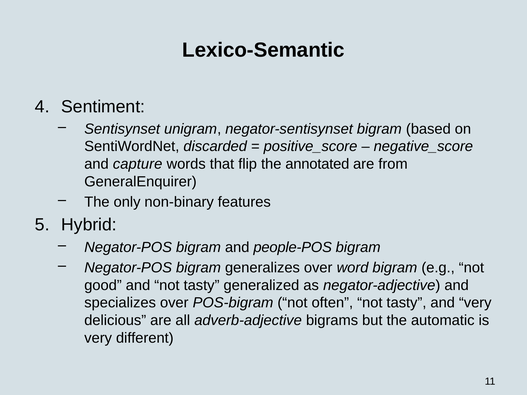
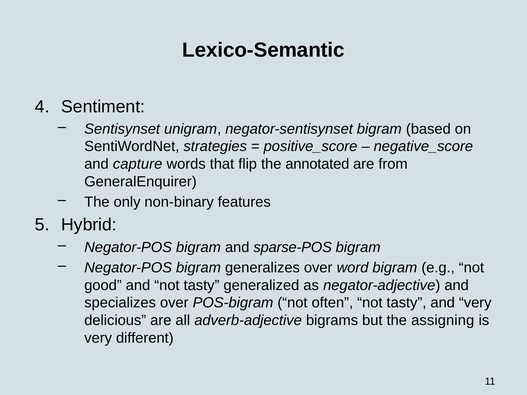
discarded: discarded -> strategies
people-POS: people-POS -> sparse-POS
automatic: automatic -> assigning
